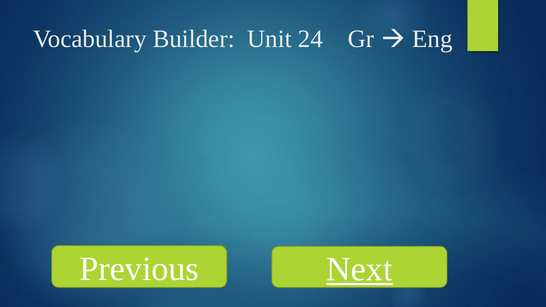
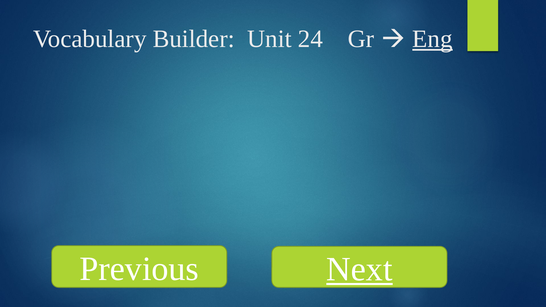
Eng underline: none -> present
